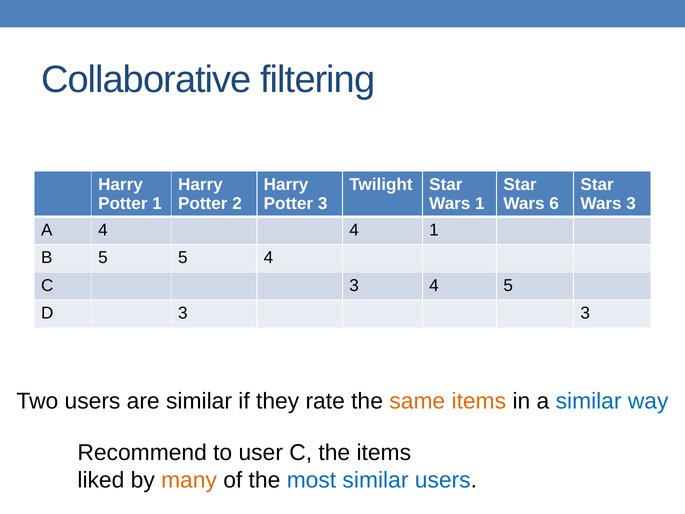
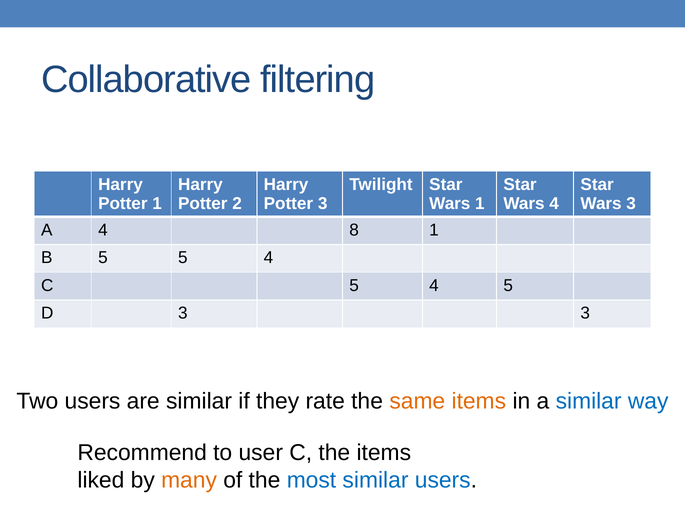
Wars 6: 6 -> 4
4 4: 4 -> 8
C 3: 3 -> 5
